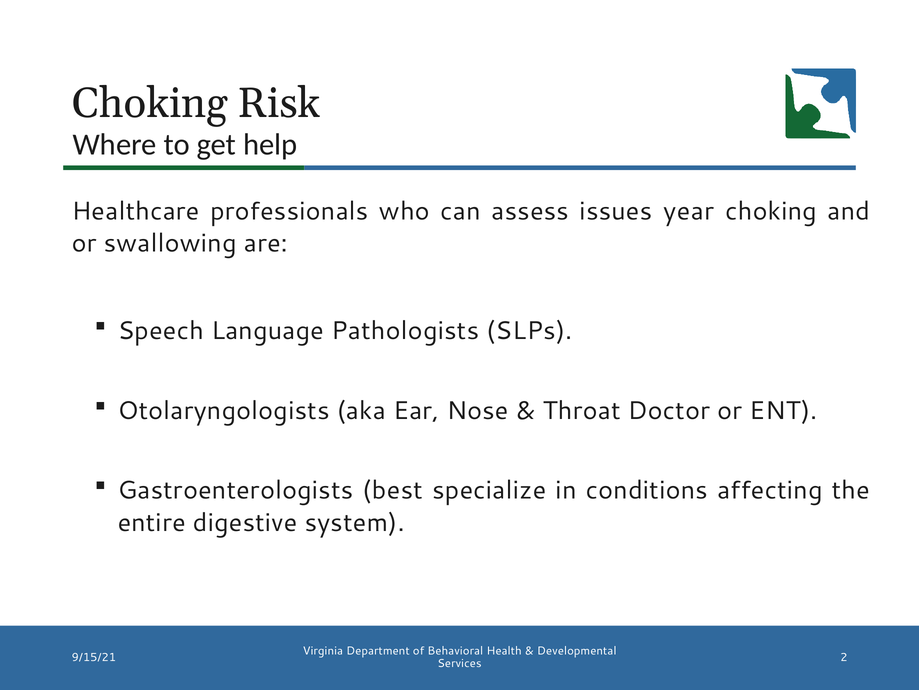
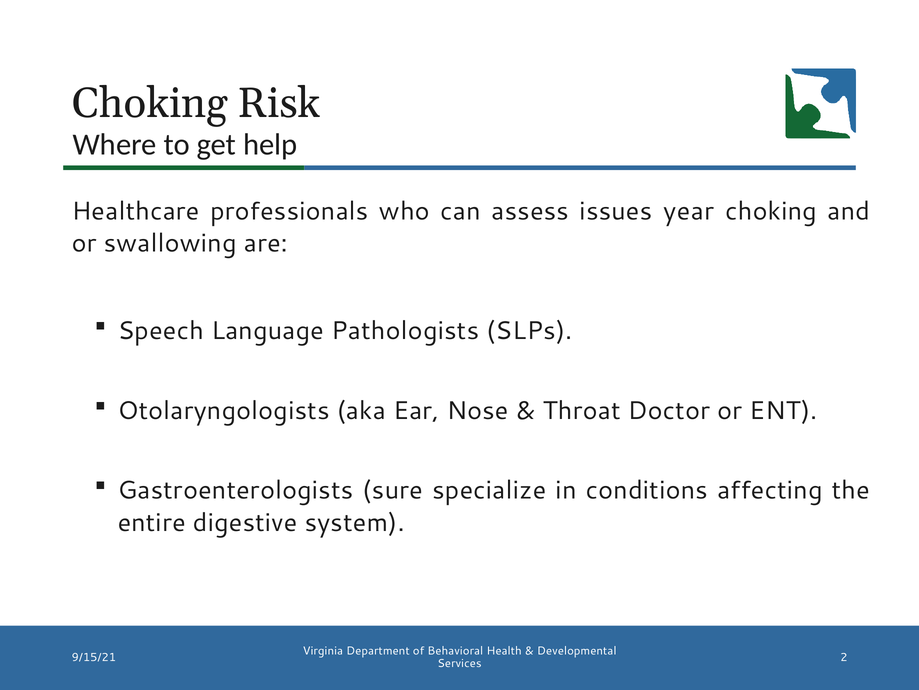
best: best -> sure
